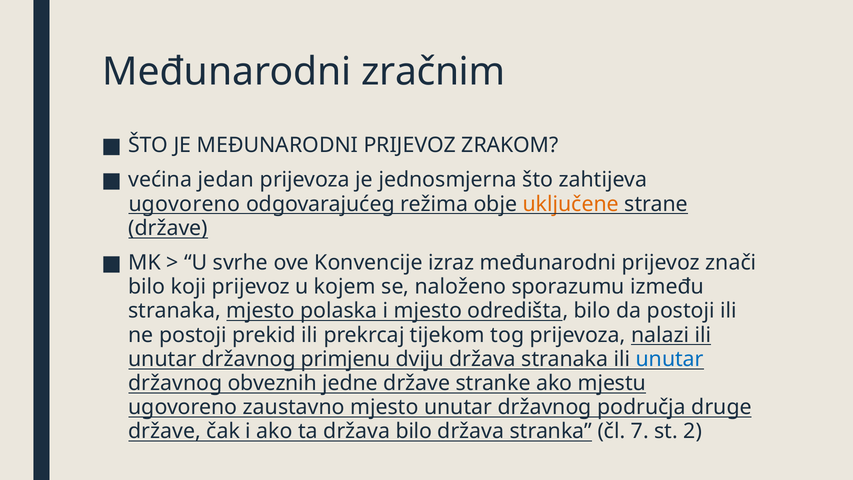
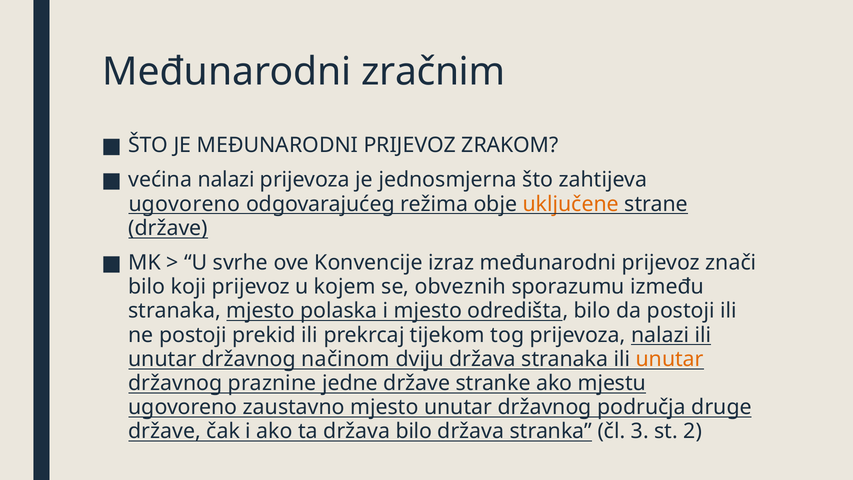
većina jedan: jedan -> nalazi
naloženo: naloženo -> obveznih
primjenu: primjenu -> načinom
unutar at (670, 359) colour: blue -> orange
obveznih: obveznih -> praznine
7: 7 -> 3
